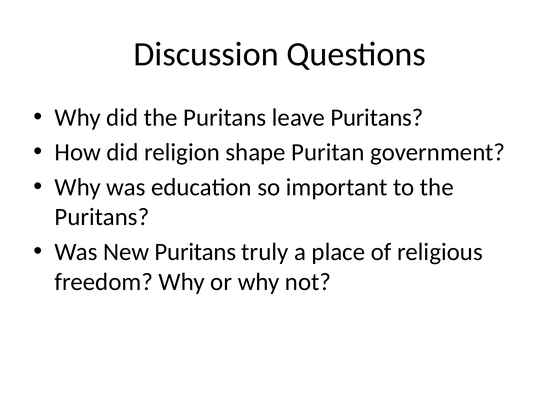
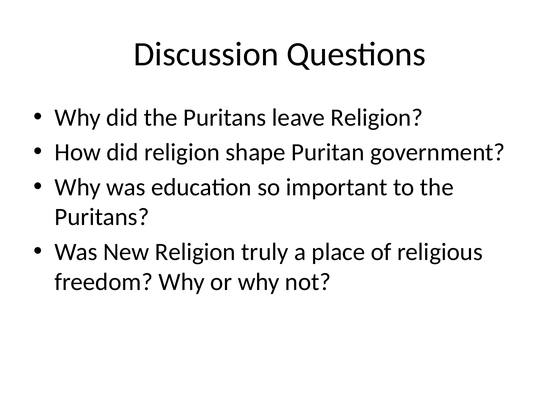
leave Puritans: Puritans -> Religion
New Puritans: Puritans -> Religion
